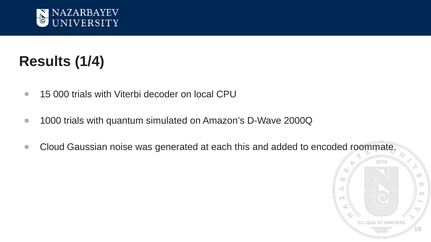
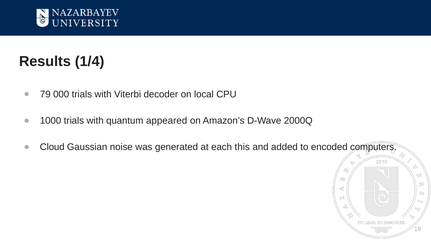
15: 15 -> 79
simulated: simulated -> appeared
roommate: roommate -> computers
